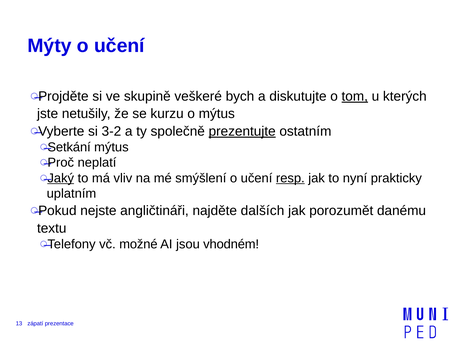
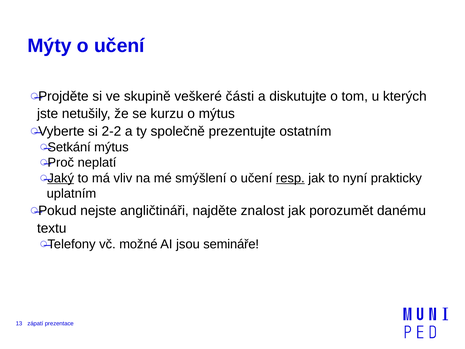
bych: bych -> části
tom underline: present -> none
3-2: 3-2 -> 2-2
prezentujte underline: present -> none
dalších: dalších -> znalost
vhodném: vhodném -> semináře
